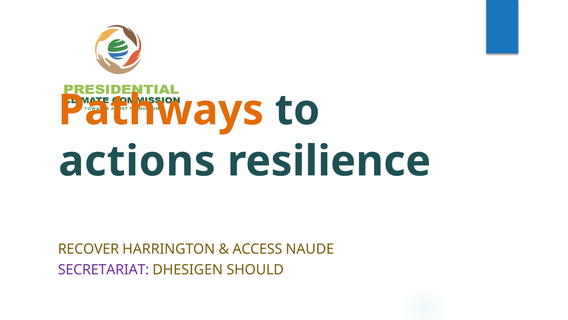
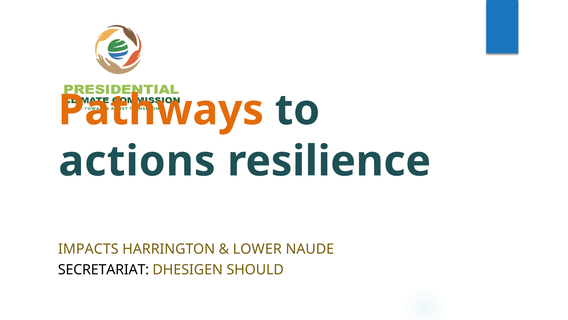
RECOVER: RECOVER -> IMPACTS
ACCESS: ACCESS -> LOWER
SECRETARIAT colour: purple -> black
